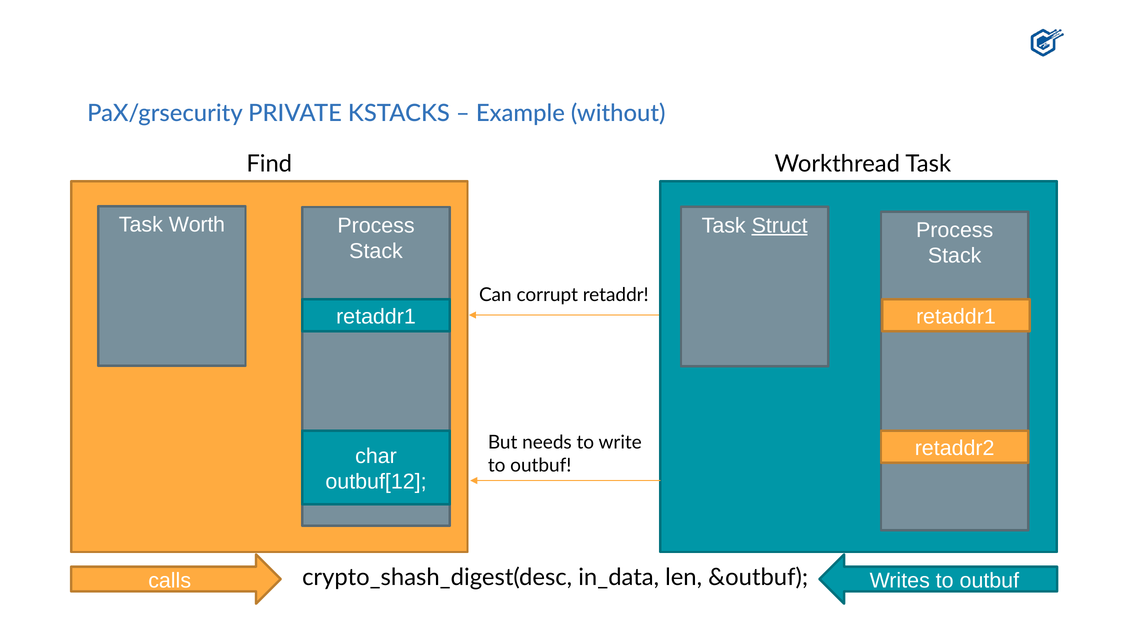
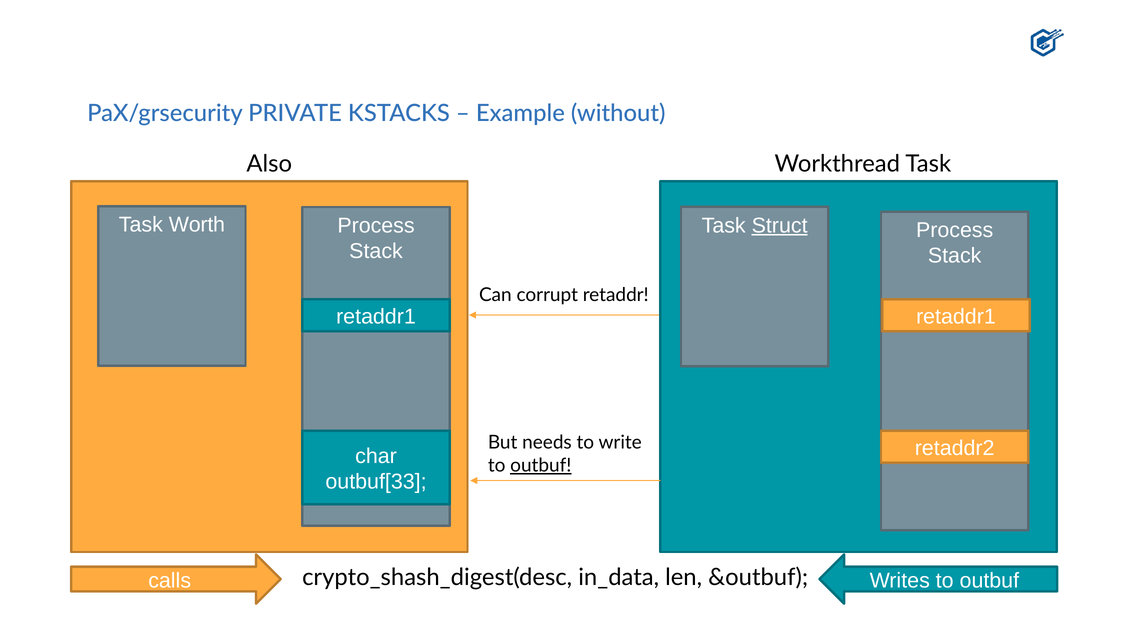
Find: Find -> Also
outbuf at (541, 466) underline: none -> present
outbuf[12: outbuf[12 -> outbuf[33
